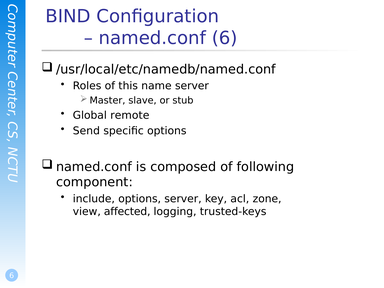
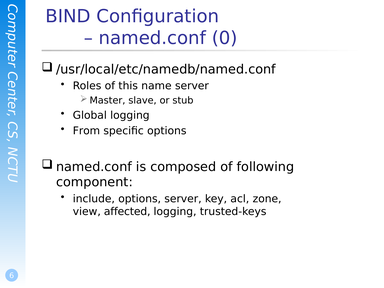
named.conf 6: 6 -> 0
Global remote: remote -> logging
Send: Send -> From
